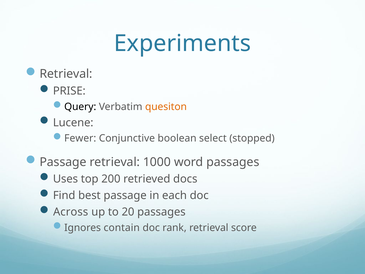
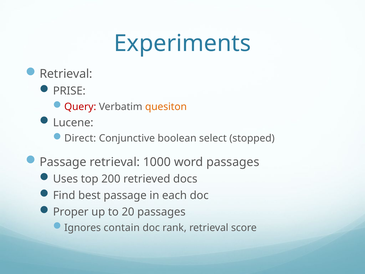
Query colour: black -> red
Fewer: Fewer -> Direct
Across: Across -> Proper
